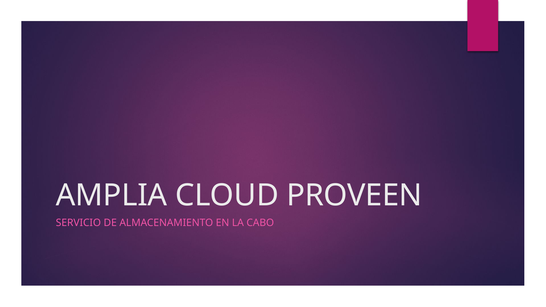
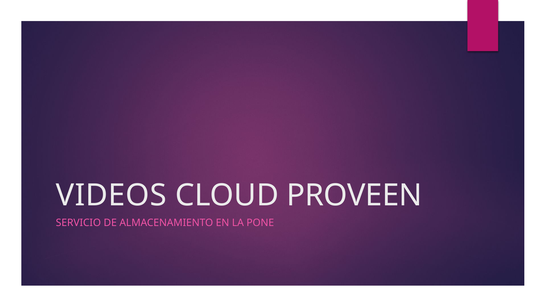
AMPLIA: AMPLIA -> VIDEOS
CABO: CABO -> PONE
